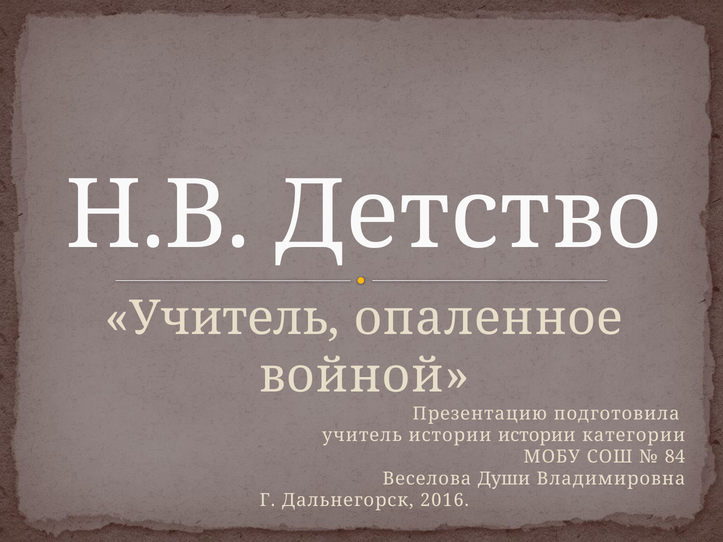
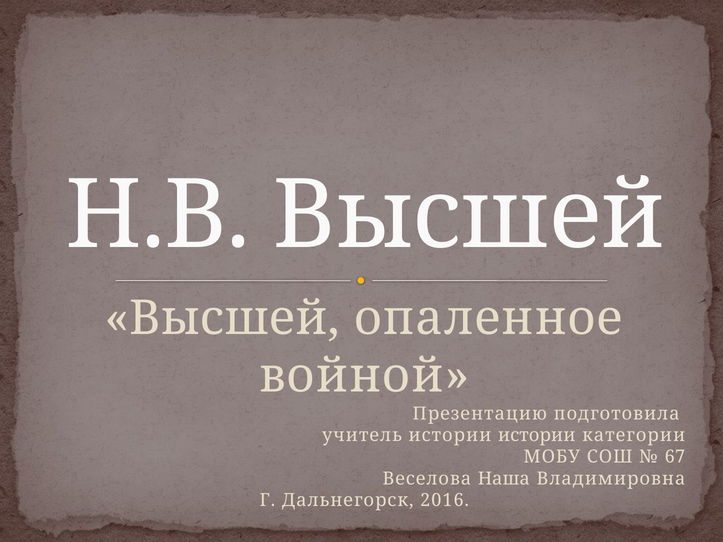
Н.В Детство: Детство -> Высшей
Учитель at (222, 318): Учитель -> Высшей
84: 84 -> 67
Души: Души -> Наша
